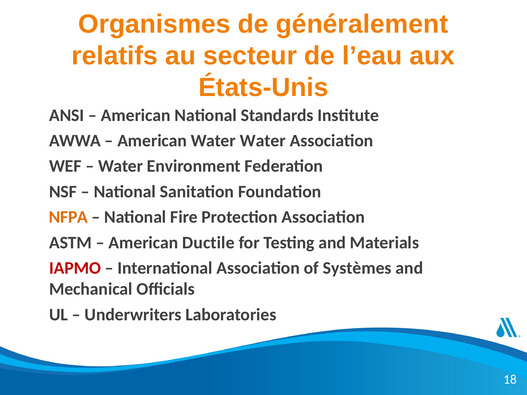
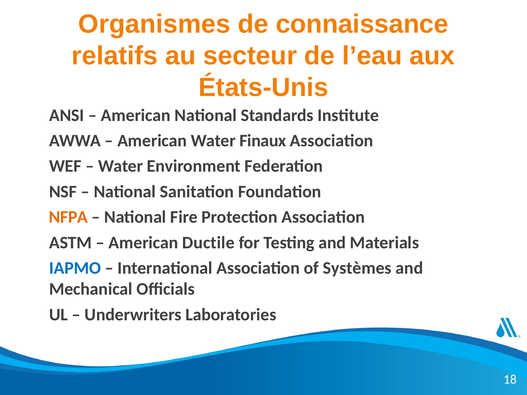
généralement: généralement -> connaissance
Water Water: Water -> Finaux
IAPMO colour: red -> blue
